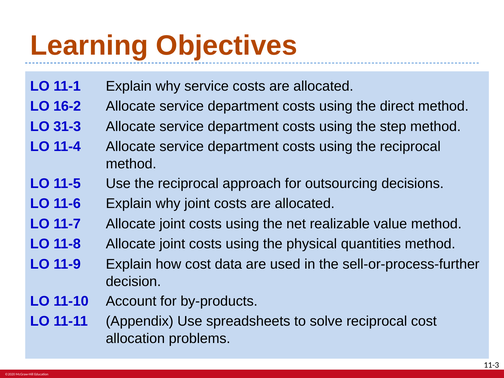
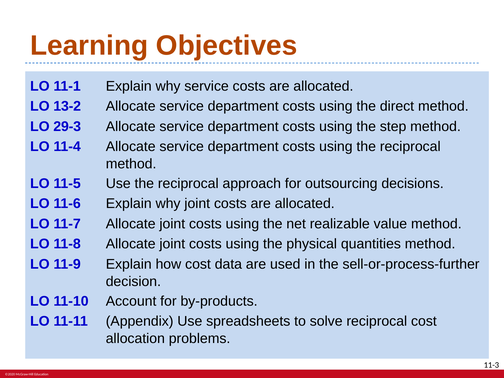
16-2: 16-2 -> 13-2
31-3: 31-3 -> 29-3
